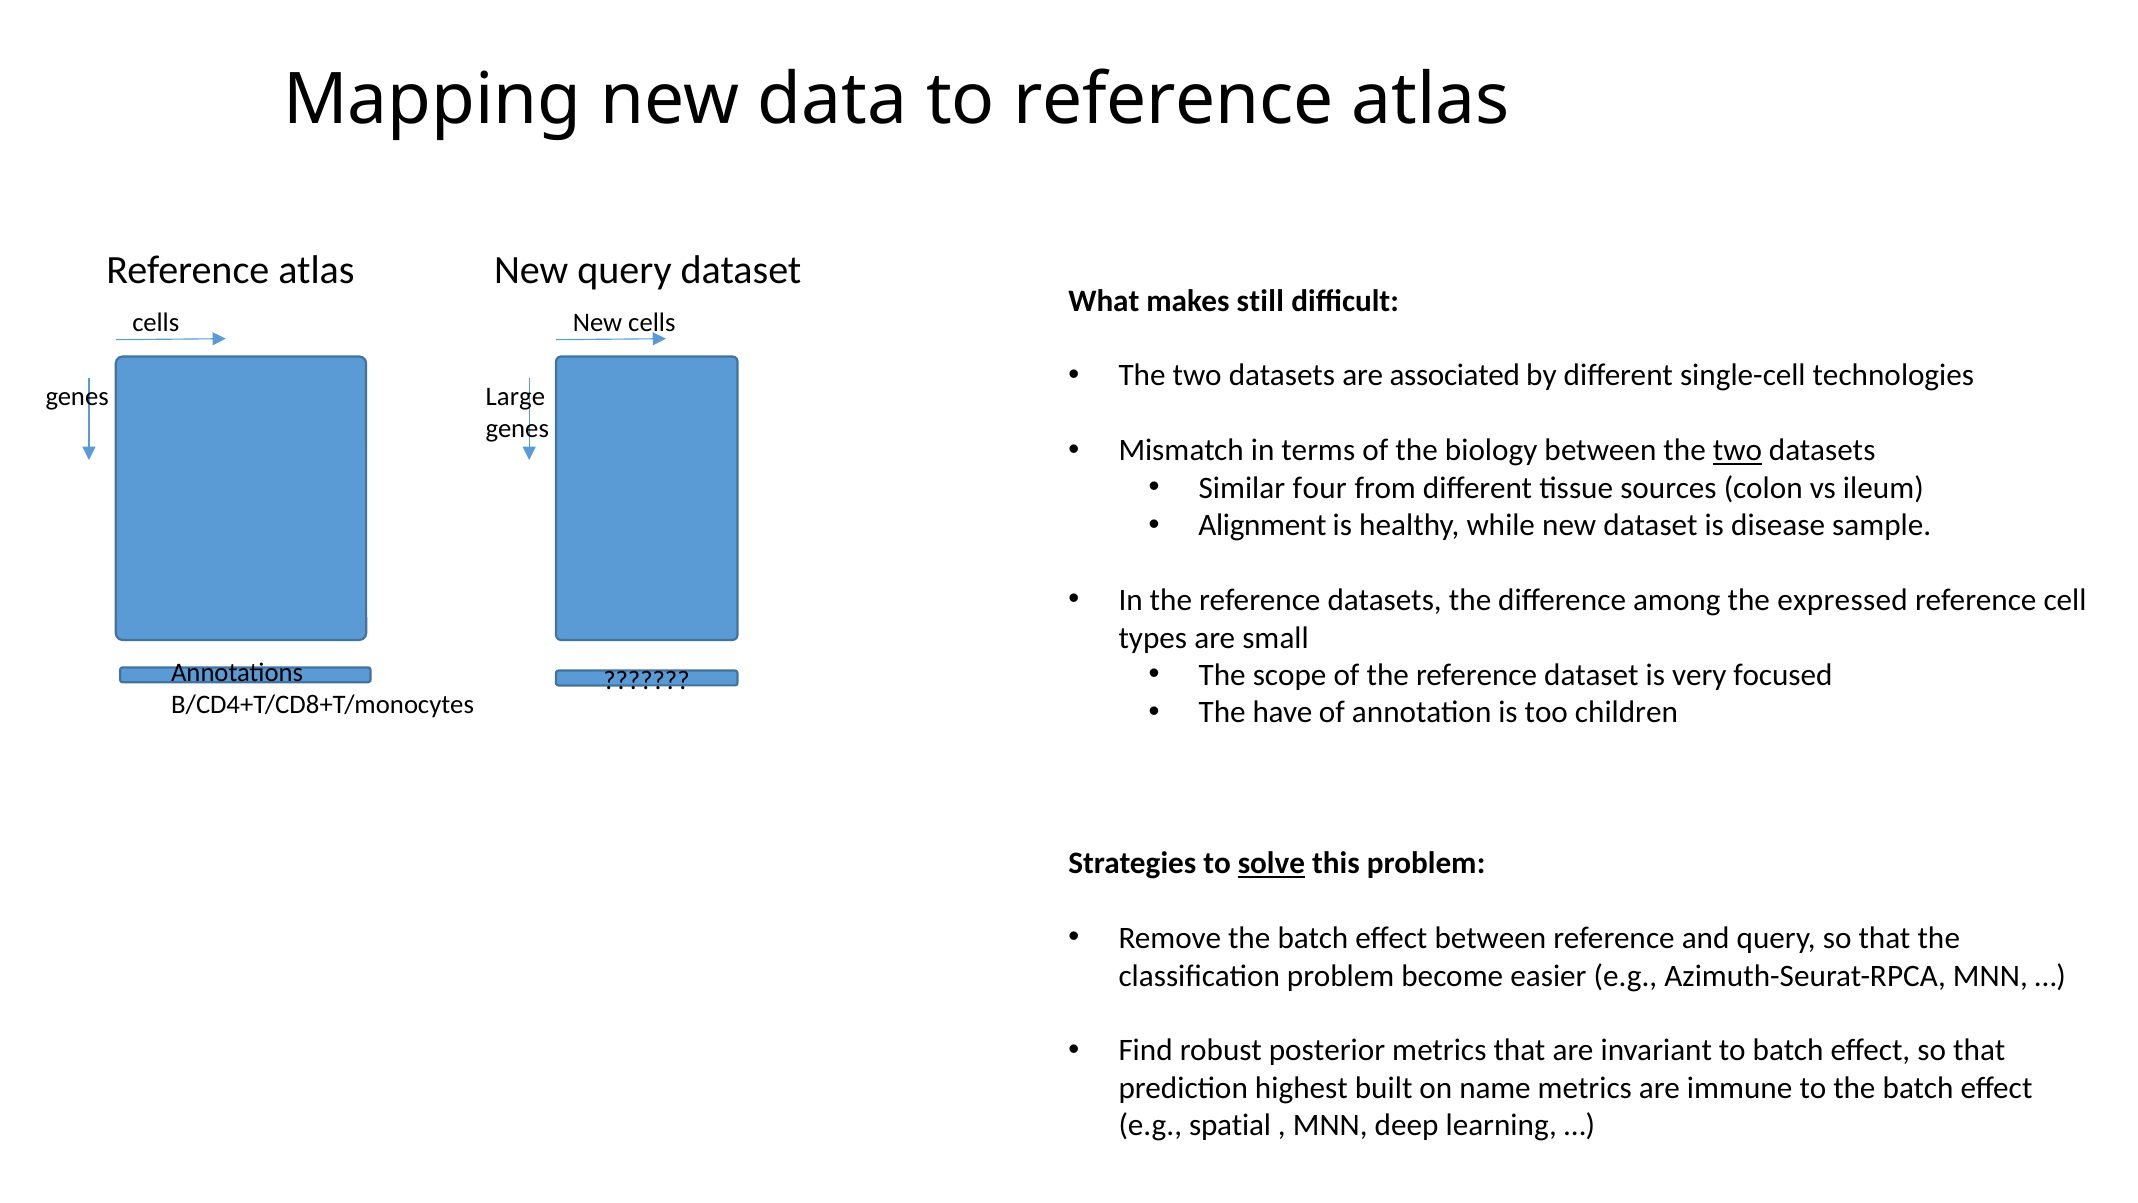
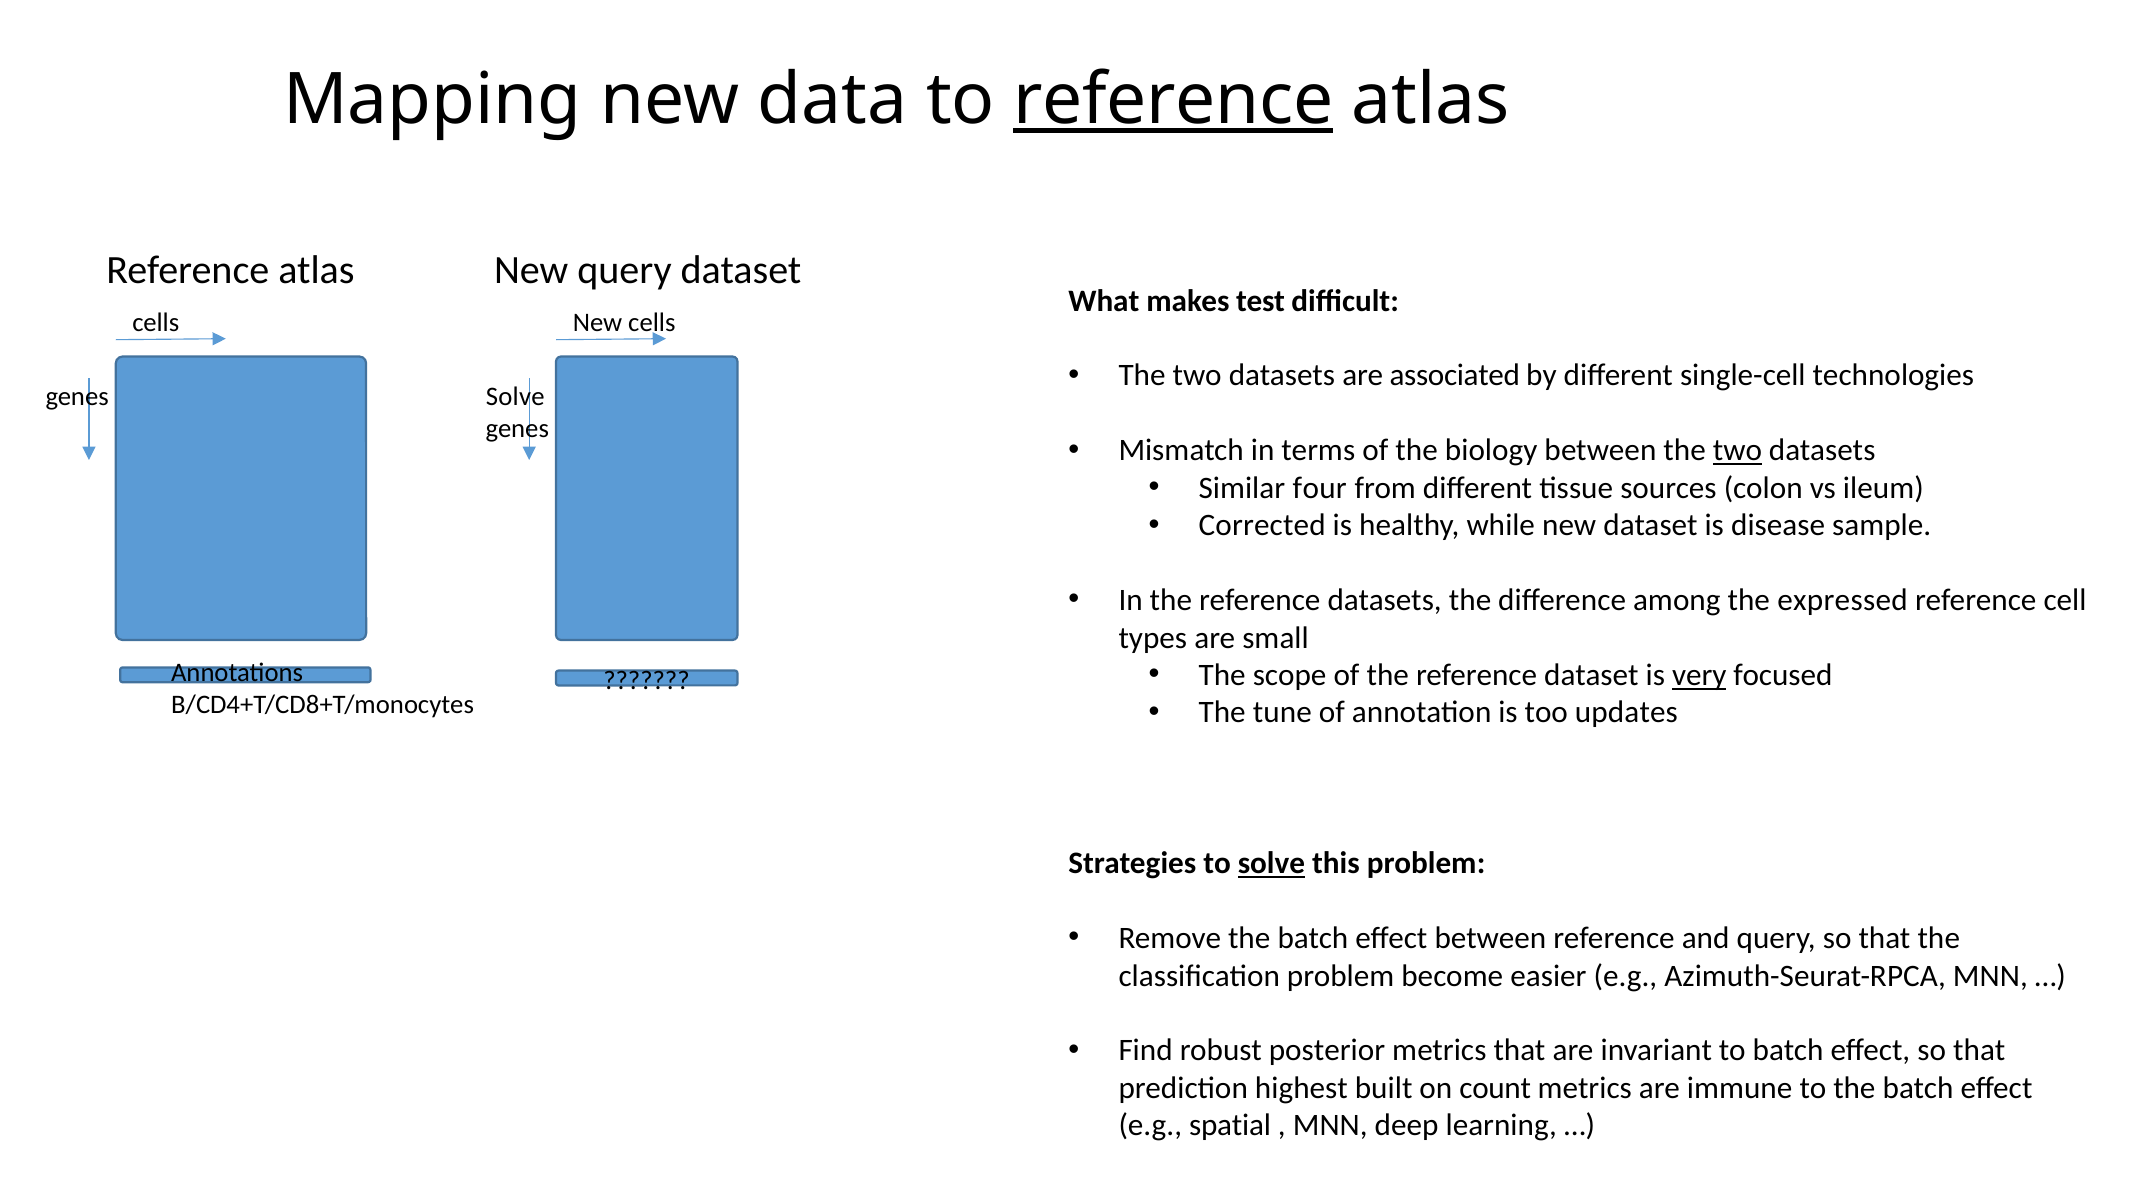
reference at (1173, 100) underline: none -> present
still: still -> test
Large at (515, 396): Large -> Solve
Alignment: Alignment -> Corrected
very underline: none -> present
have: have -> tune
children: children -> updates
name: name -> count
